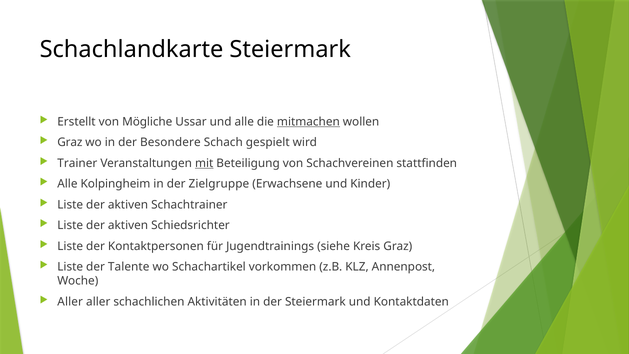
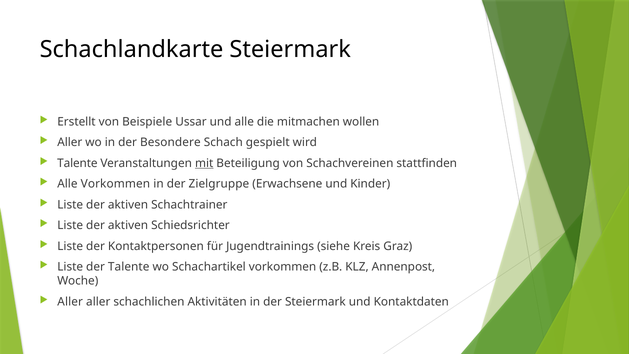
Mögliche: Mögliche -> Beispiele
mitmachen underline: present -> none
Graz at (70, 142): Graz -> Aller
Trainer at (77, 163): Trainer -> Talente
Alle Kolpingheim: Kolpingheim -> Vorkommen
